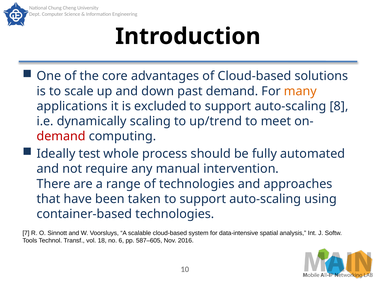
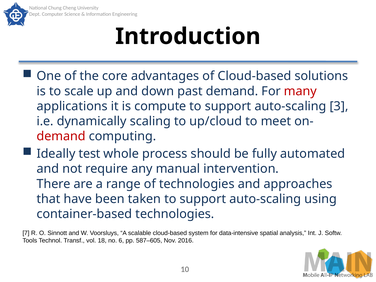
many colour: orange -> red
excluded: excluded -> compute
8: 8 -> 3
up/trend: up/trend -> up/cloud
